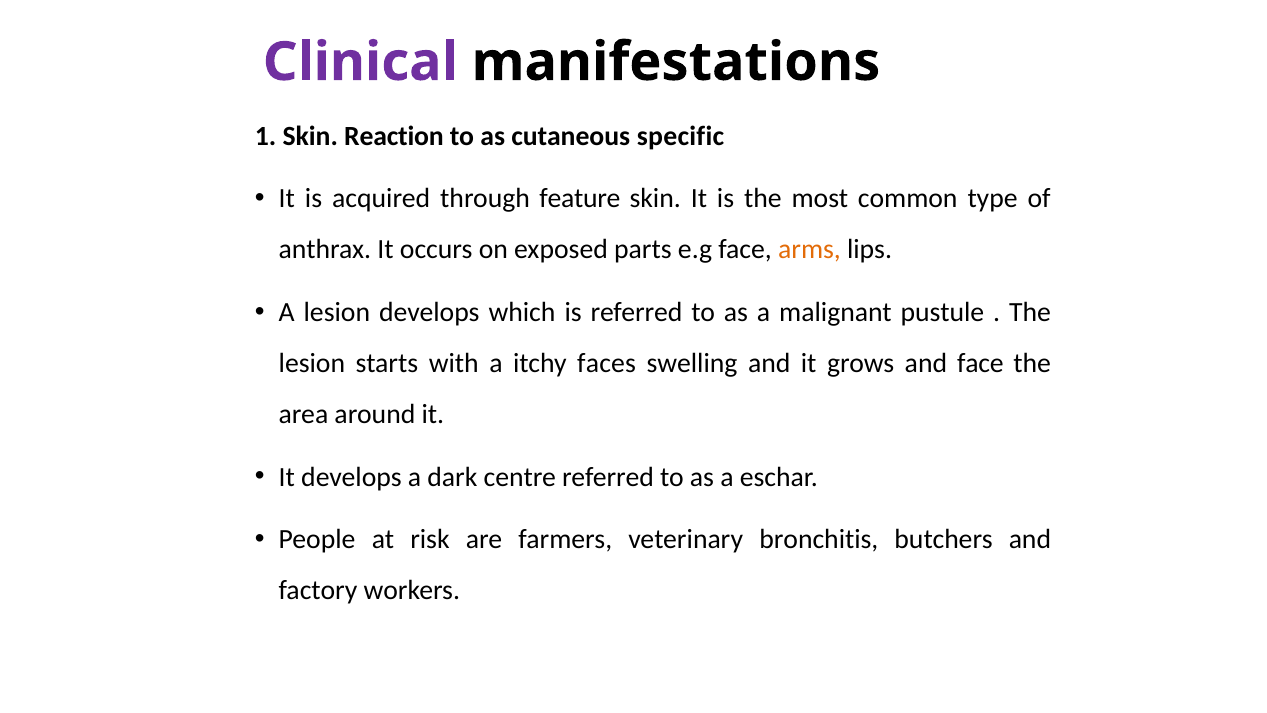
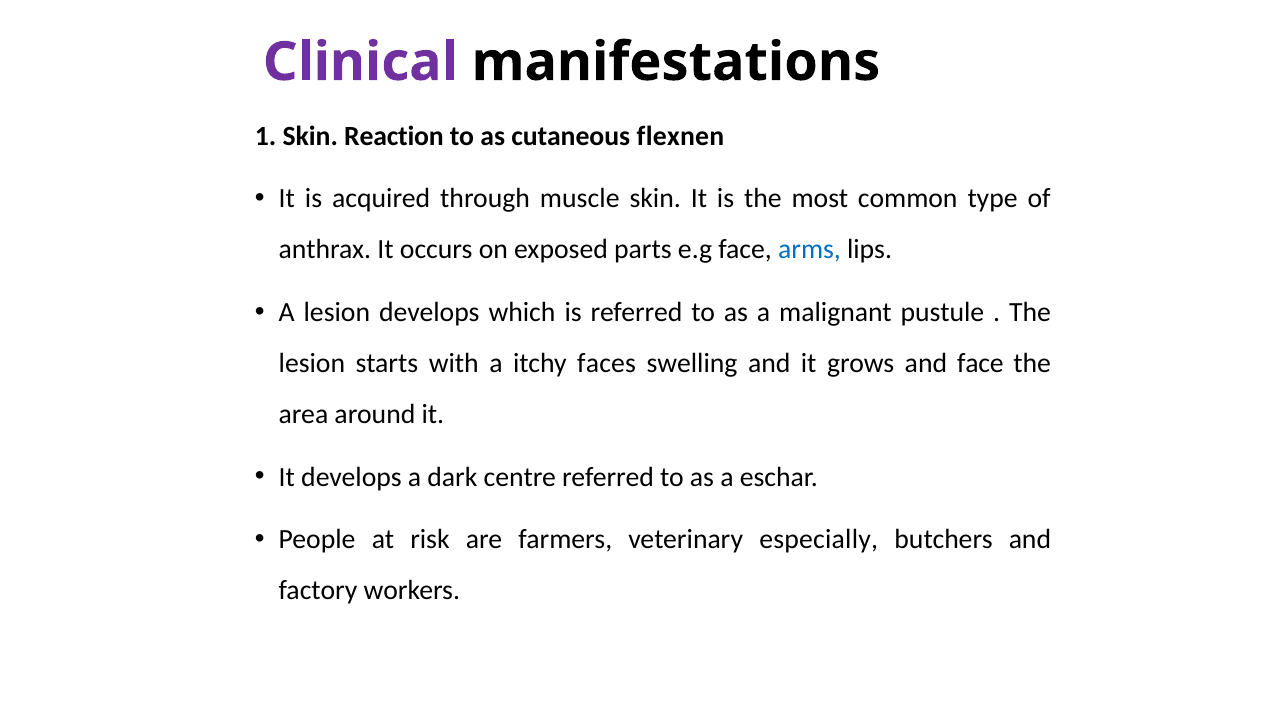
specific: specific -> flexnen
feature: feature -> muscle
arms colour: orange -> blue
bronchitis: bronchitis -> especially
